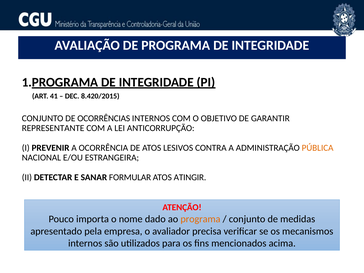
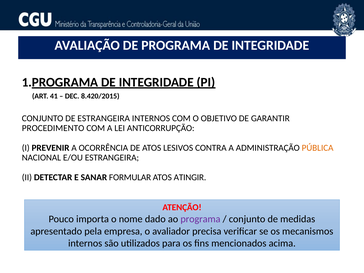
DE OCORRÊNCIAS: OCORRÊNCIAS -> ESTRANGEIRA
REPRESENTANTE: REPRESENTANTE -> PROCEDIMENTO
programa at (200, 219) colour: orange -> purple
